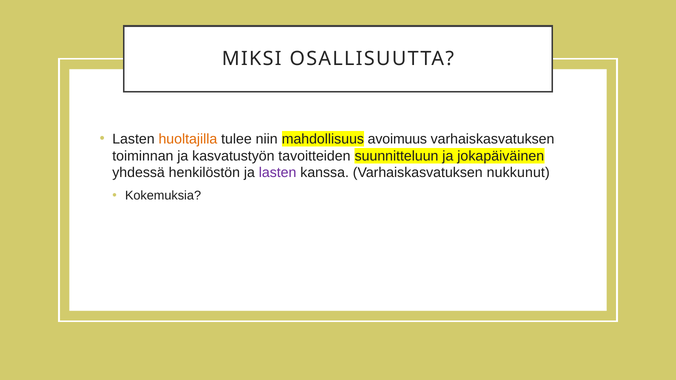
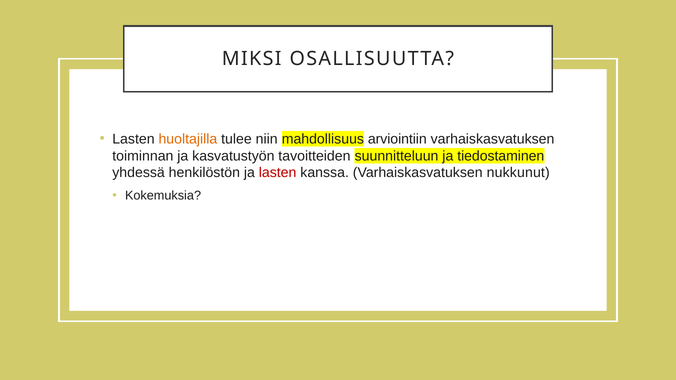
avoimuus: avoimuus -> arviointiin
jokapäiväinen: jokapäiväinen -> tiedostaminen
lasten at (278, 173) colour: purple -> red
